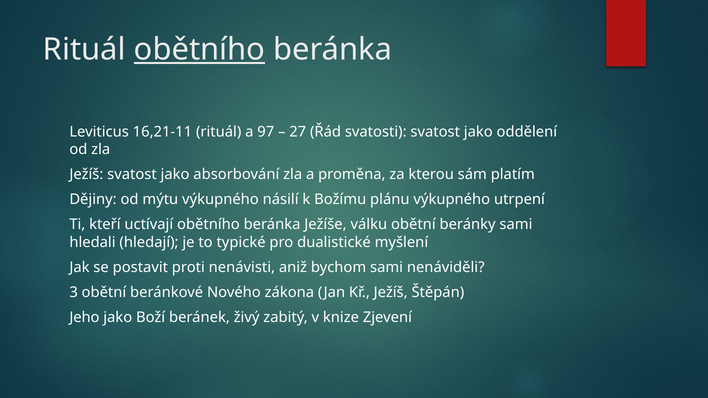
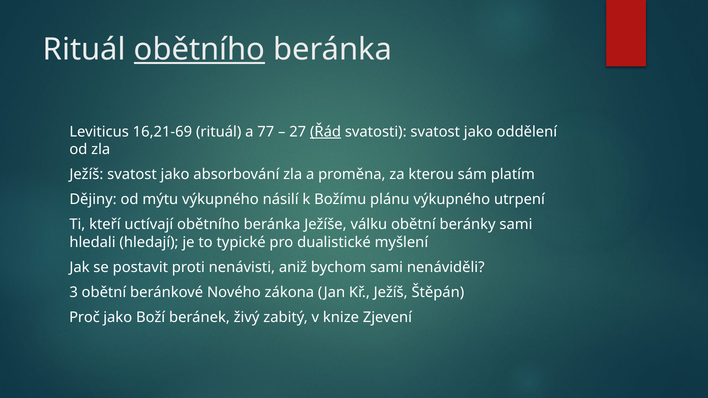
16,21-11: 16,21-11 -> 16,21-69
97: 97 -> 77
Řád underline: none -> present
Jeho: Jeho -> Proč
